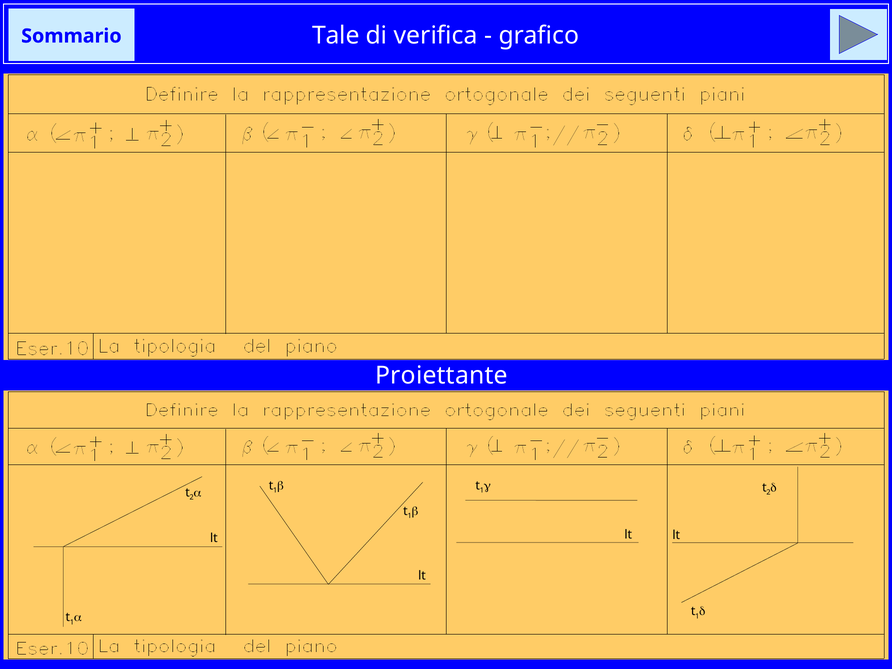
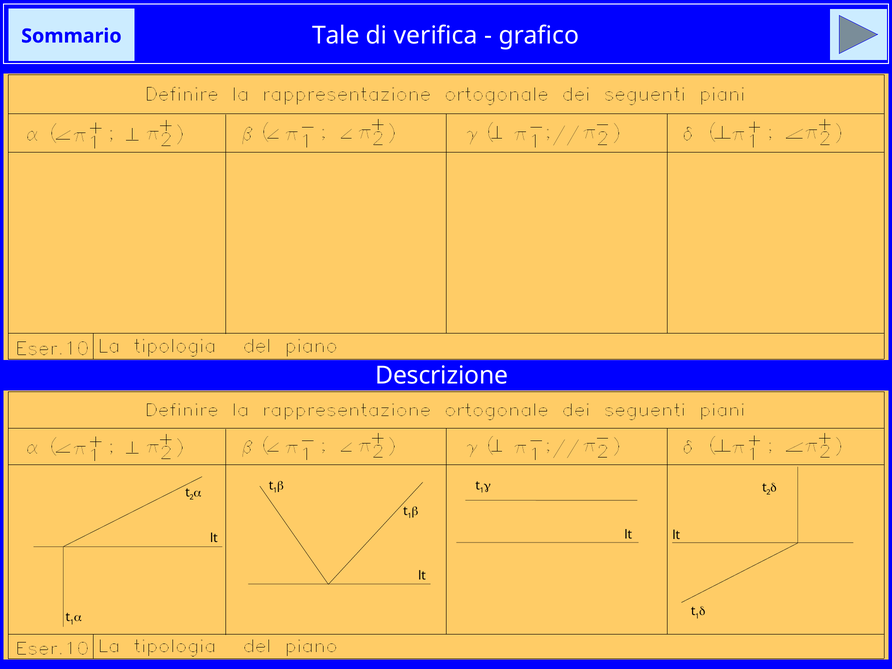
Proiettante: Proiettante -> Descrizione
